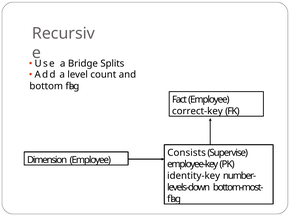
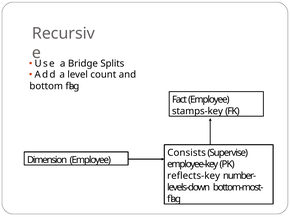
correct-key: correct-key -> stamps-key
identity-key: identity-key -> reflects-key
